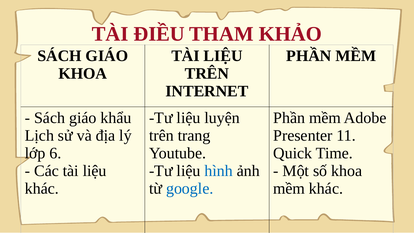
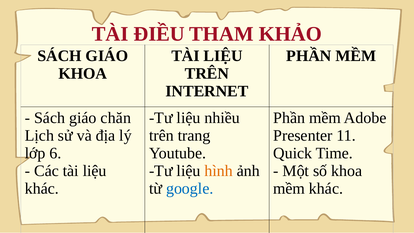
khẩu: khẩu -> chăn
luyện: luyện -> nhiều
hình colour: blue -> orange
